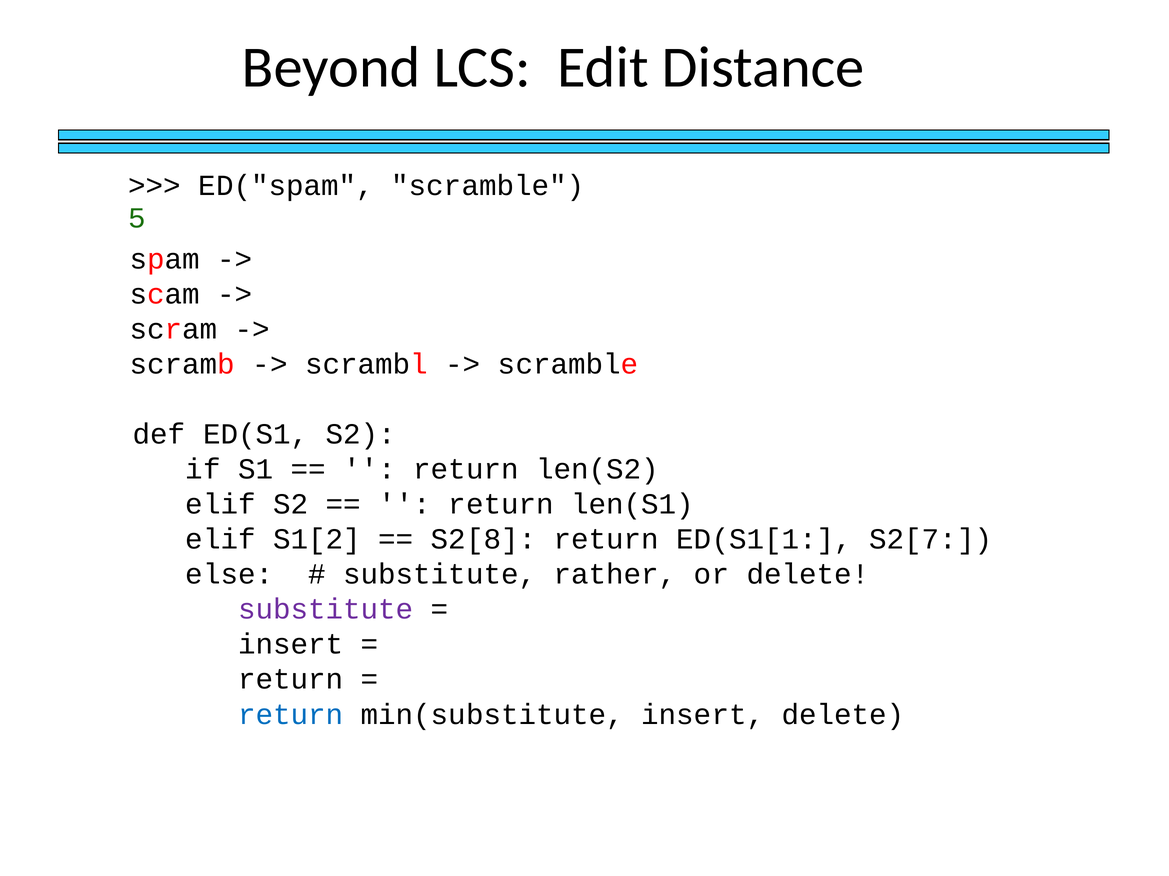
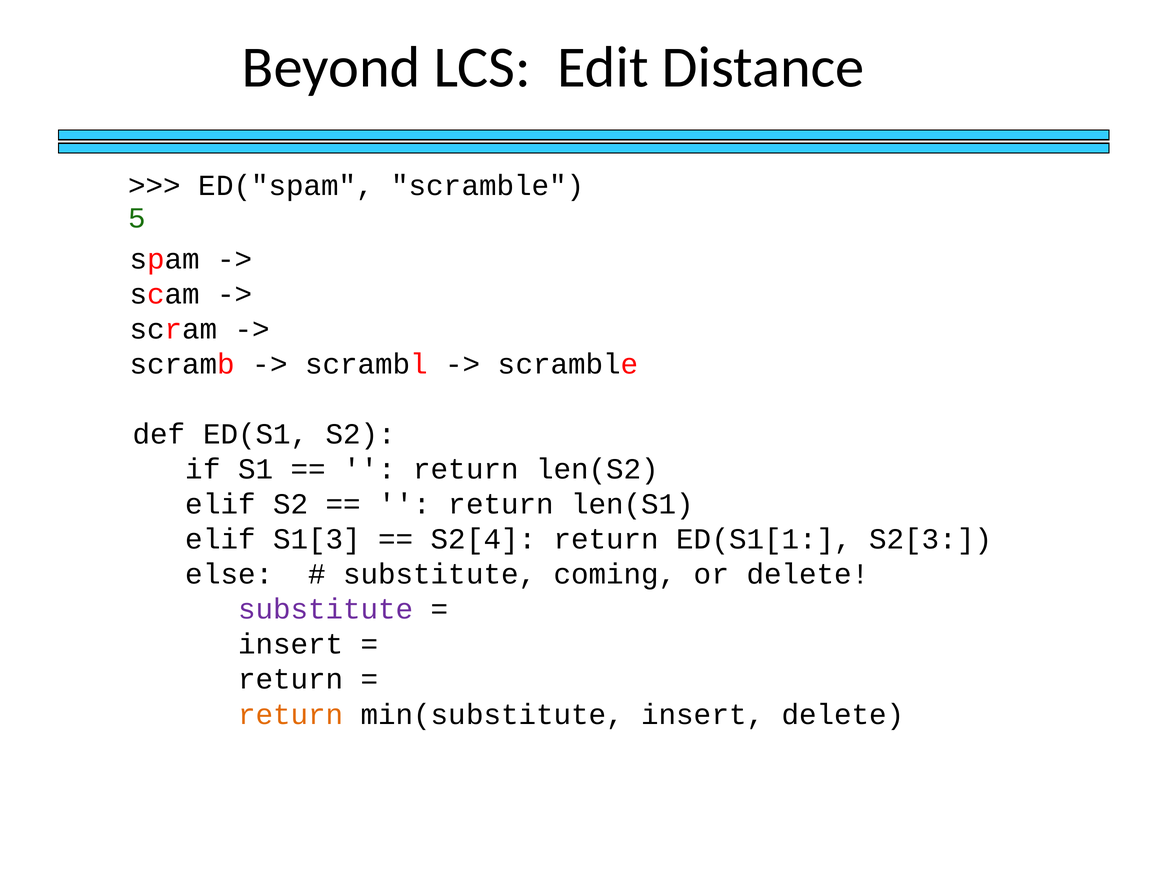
S1[2: S1[2 -> S1[3
S2[8: S2[8 -> S2[4
S2[7: S2[7 -> S2[3
rather: rather -> coming
return at (291, 715) colour: blue -> orange
